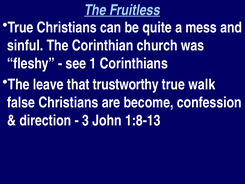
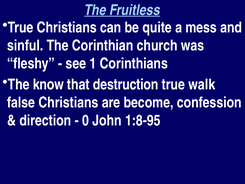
leave: leave -> know
trustworthy: trustworthy -> destruction
3: 3 -> 0
1:8-13: 1:8-13 -> 1:8-95
